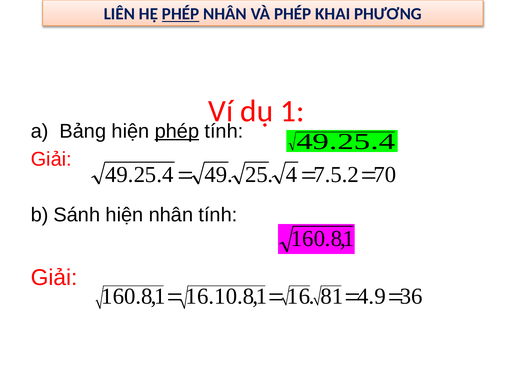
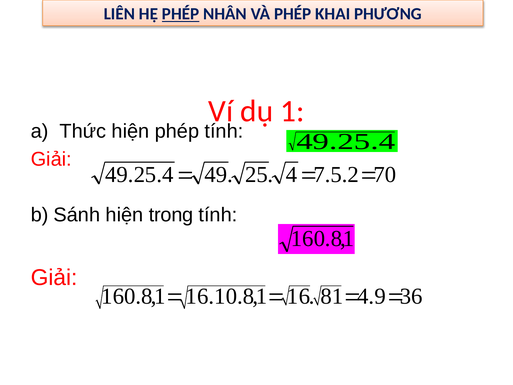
Bảng: Bảng -> Thức
phép at (177, 131) underline: present -> none
hiện nhân: nhân -> trong
